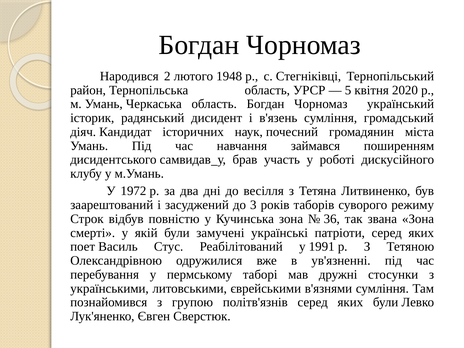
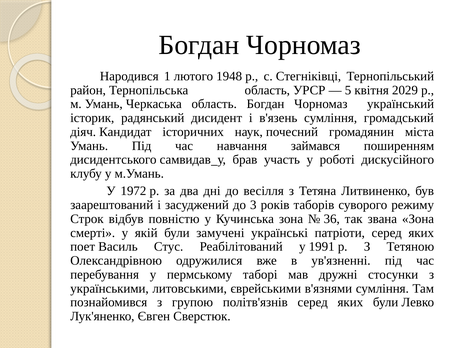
2: 2 -> 1
2020: 2020 -> 2029
